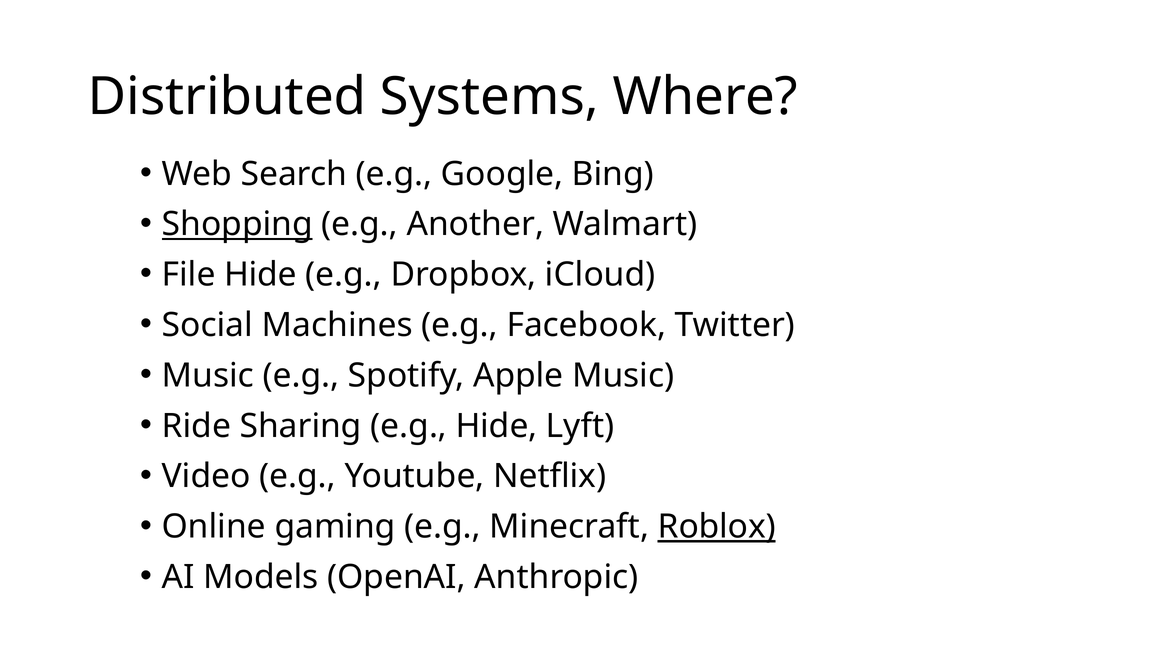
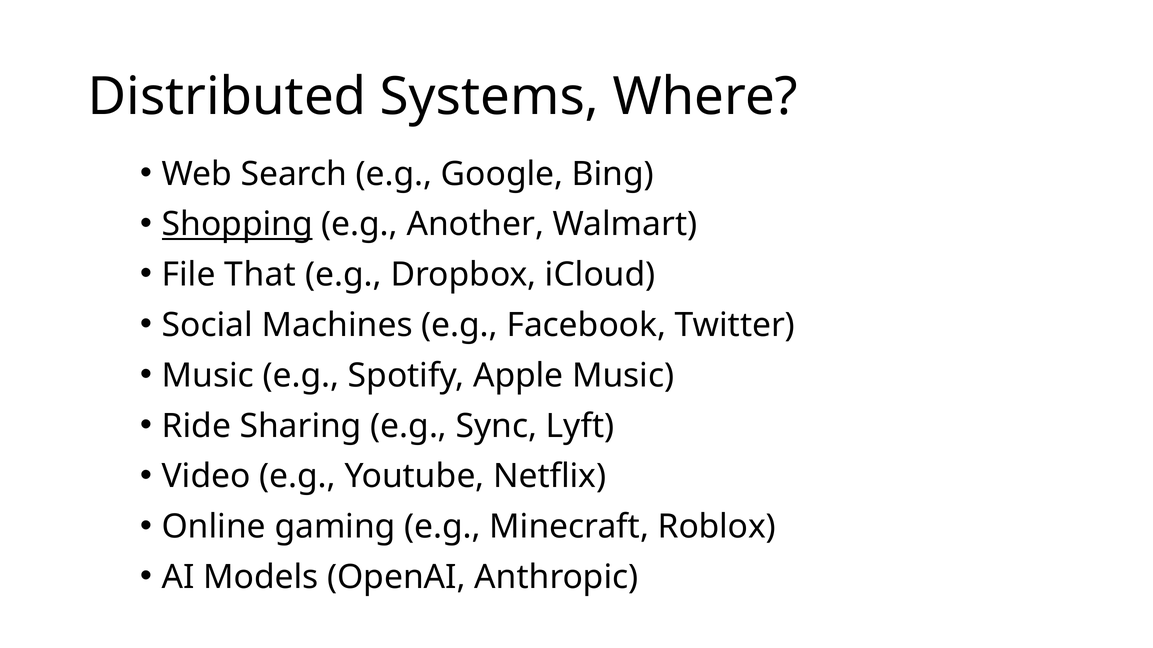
File Hide: Hide -> That
e.g Hide: Hide -> Sync
Roblox underline: present -> none
